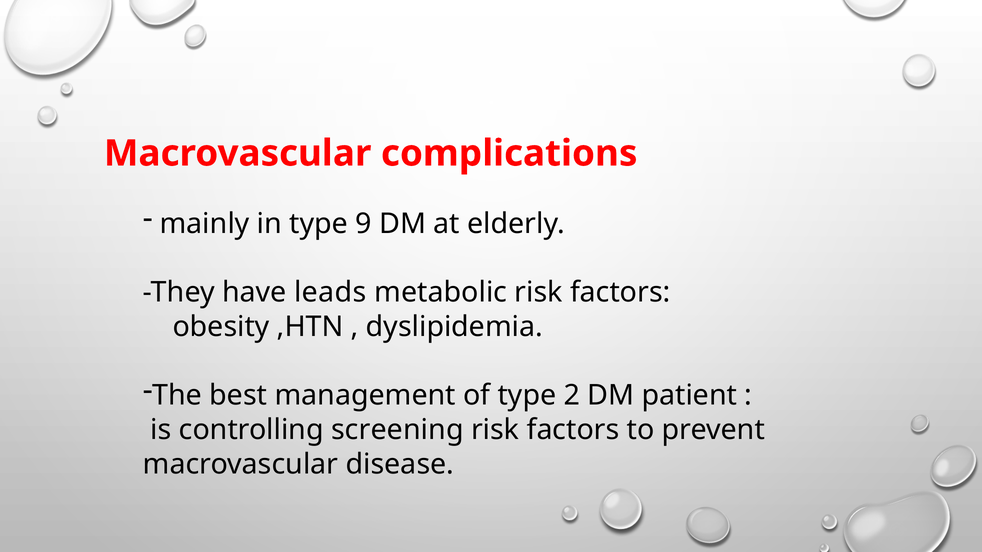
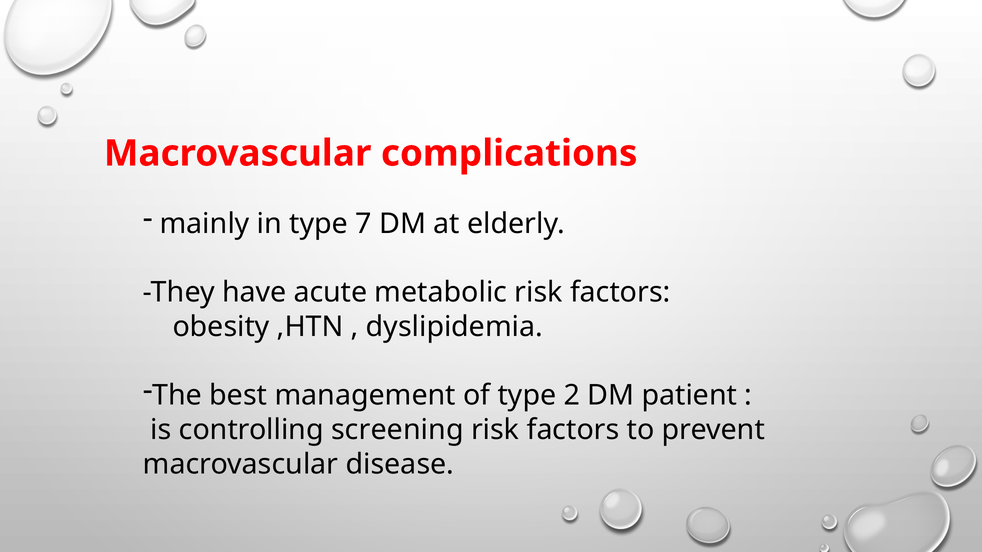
9: 9 -> 7
leads: leads -> acute
